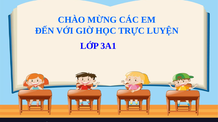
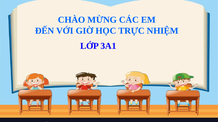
LUYỆN: LUYỆN -> NHIỆM
